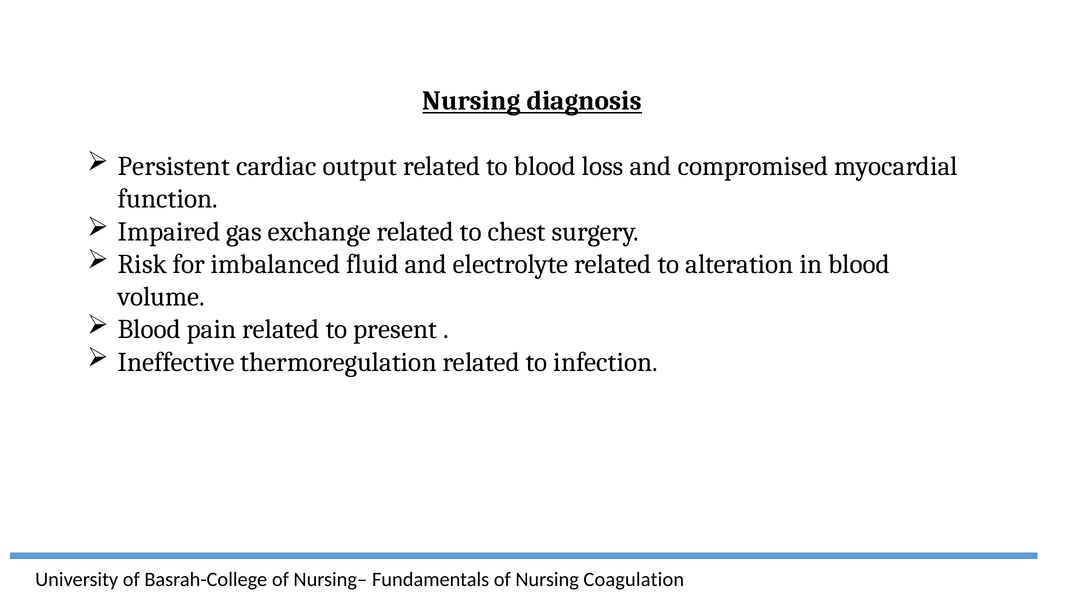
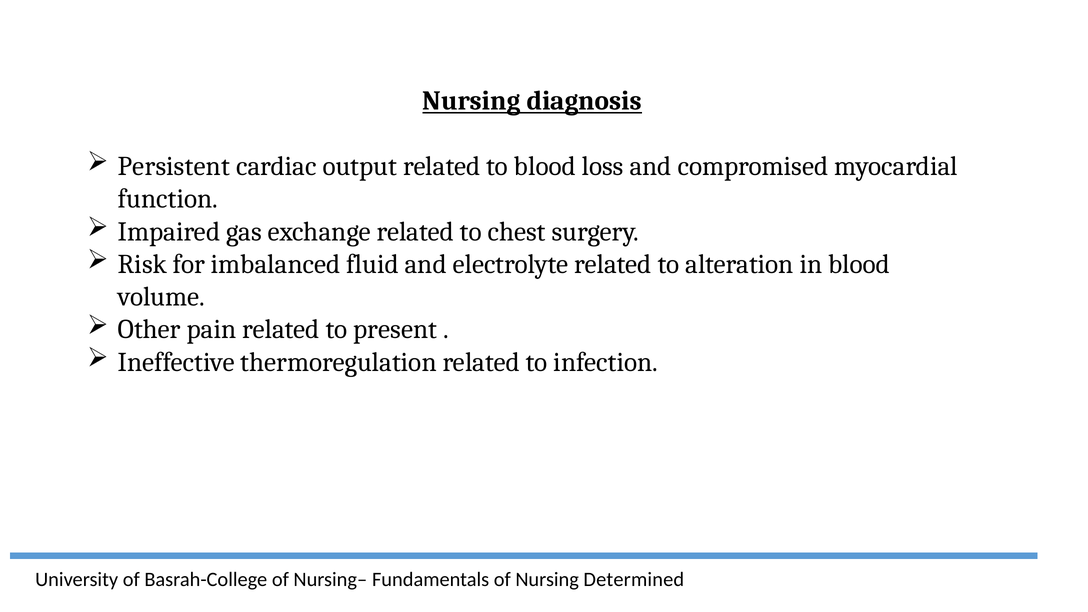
Blood at (149, 329): Blood -> Other
Coagulation: Coagulation -> Determined
